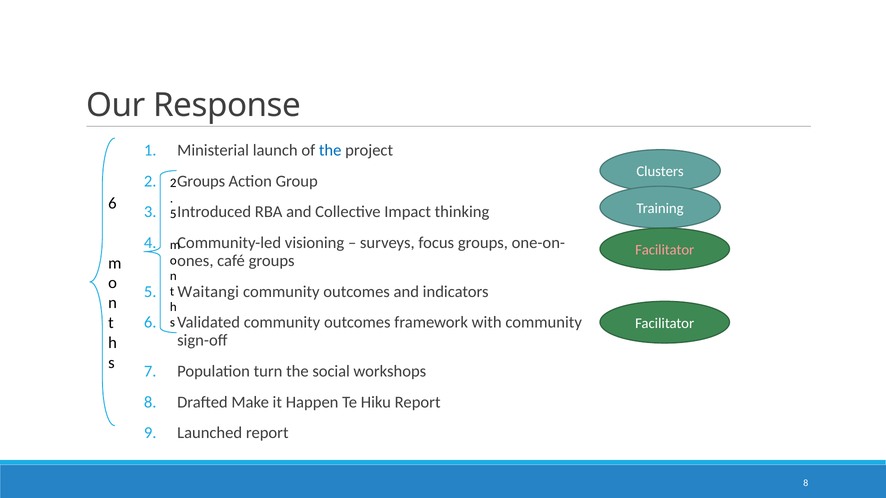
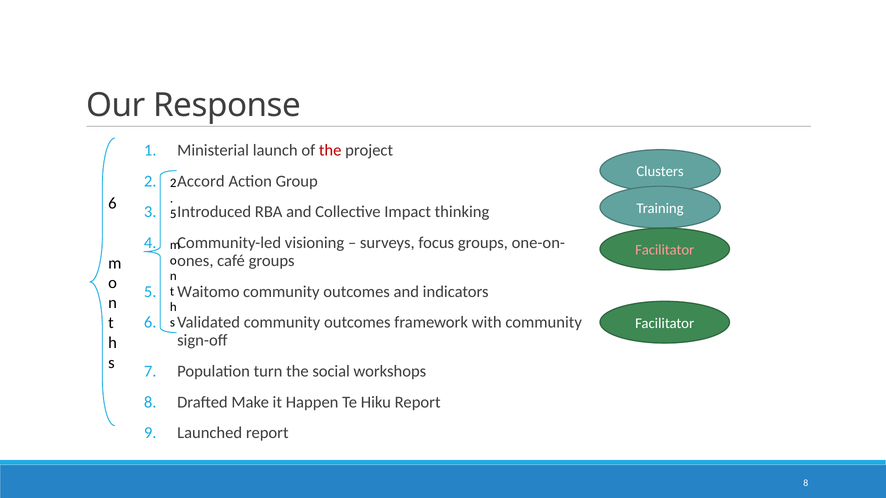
the at (330, 150) colour: blue -> red
Groups at (201, 181): Groups -> Accord
Waitangi: Waitangi -> Waitomo
